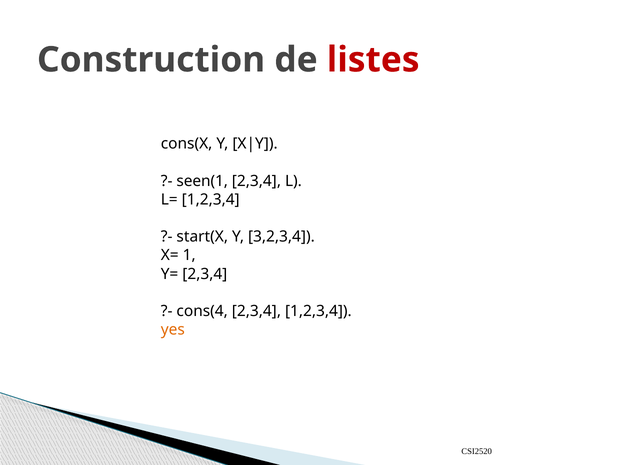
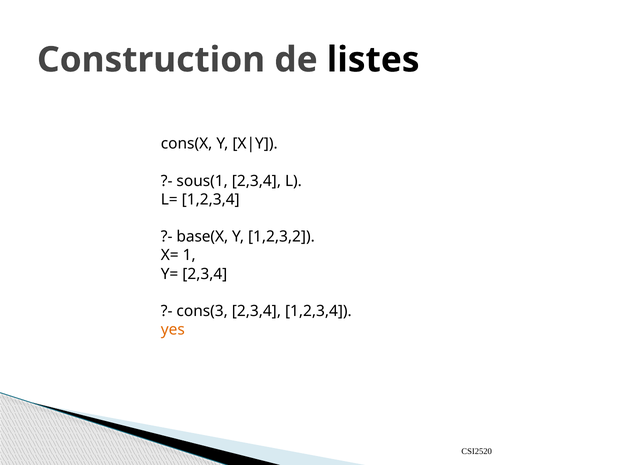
listes colour: red -> black
seen(1: seen(1 -> sous(1
start(X: start(X -> base(X
3,2,3,4: 3,2,3,4 -> 1,2,3,2
cons(4: cons(4 -> cons(3
